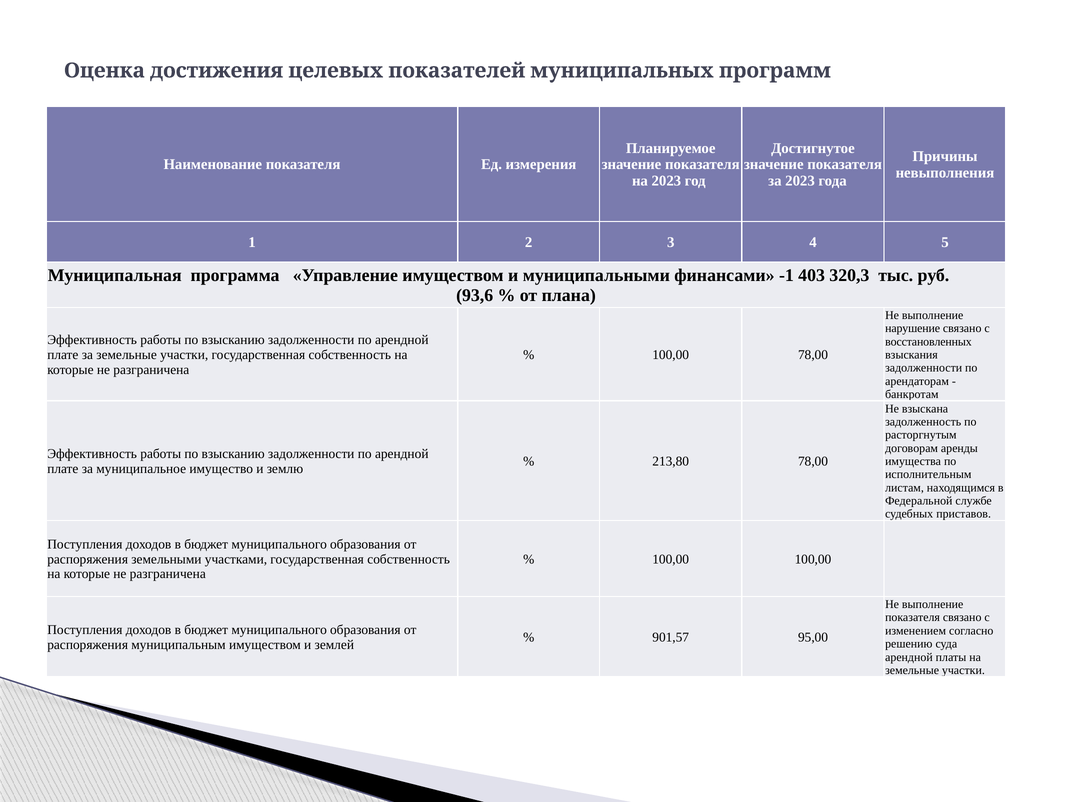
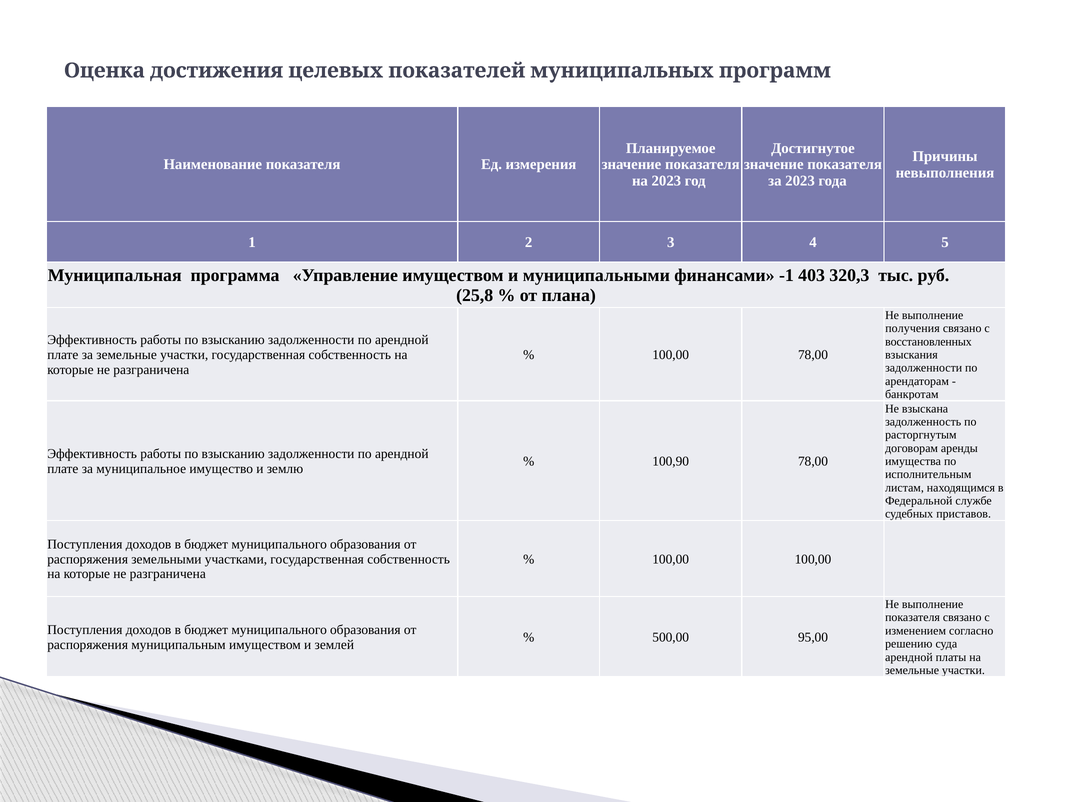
93,6: 93,6 -> 25,8
нарушение: нарушение -> получения
213,80: 213,80 -> 100,90
901,57: 901,57 -> 500,00
